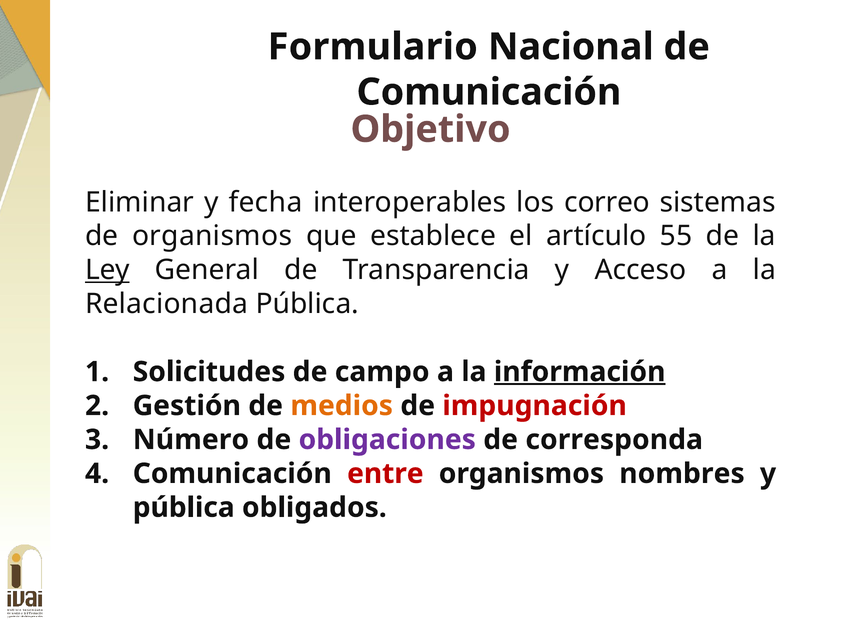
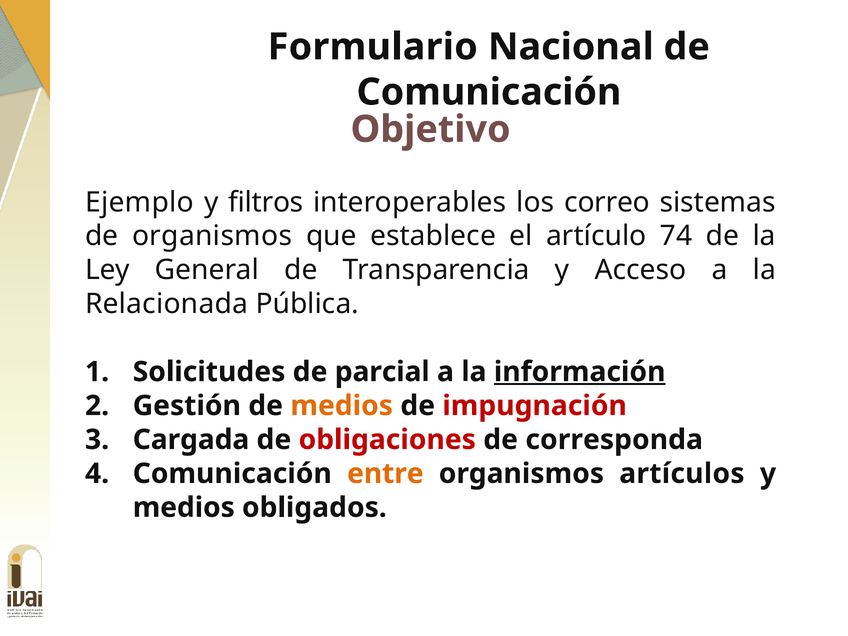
Eliminar: Eliminar -> Ejemplo
fecha: fecha -> filtros
55: 55 -> 74
Ley underline: present -> none
campo: campo -> parcial
Número: Número -> Cargada
obligaciones colour: purple -> red
entre colour: red -> orange
nombres: nombres -> artículos
pública at (184, 508): pública -> medios
